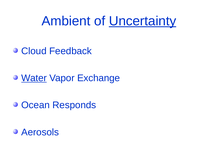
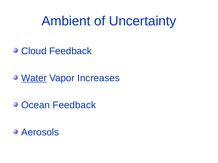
Uncertainty underline: present -> none
Exchange: Exchange -> Increases
Ocean Responds: Responds -> Feedback
